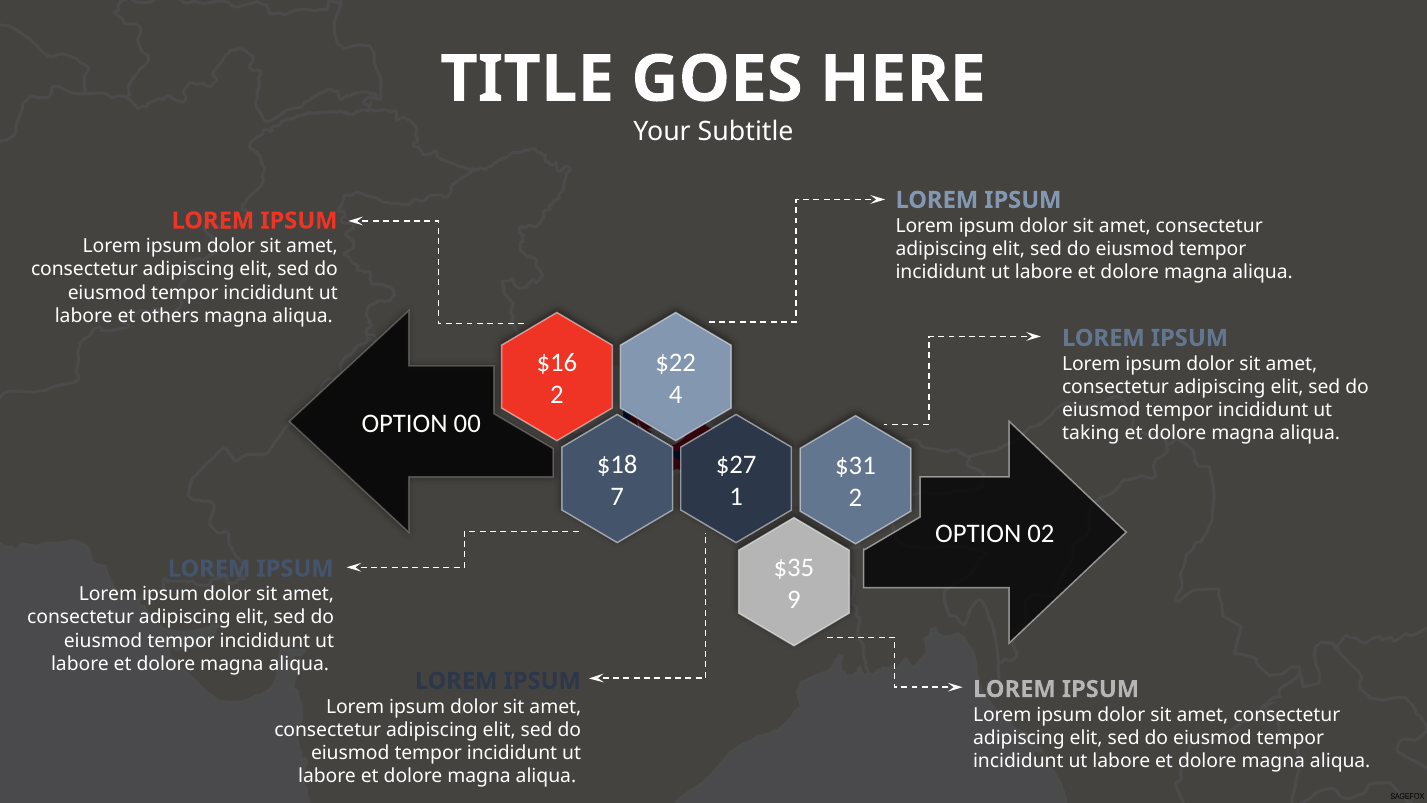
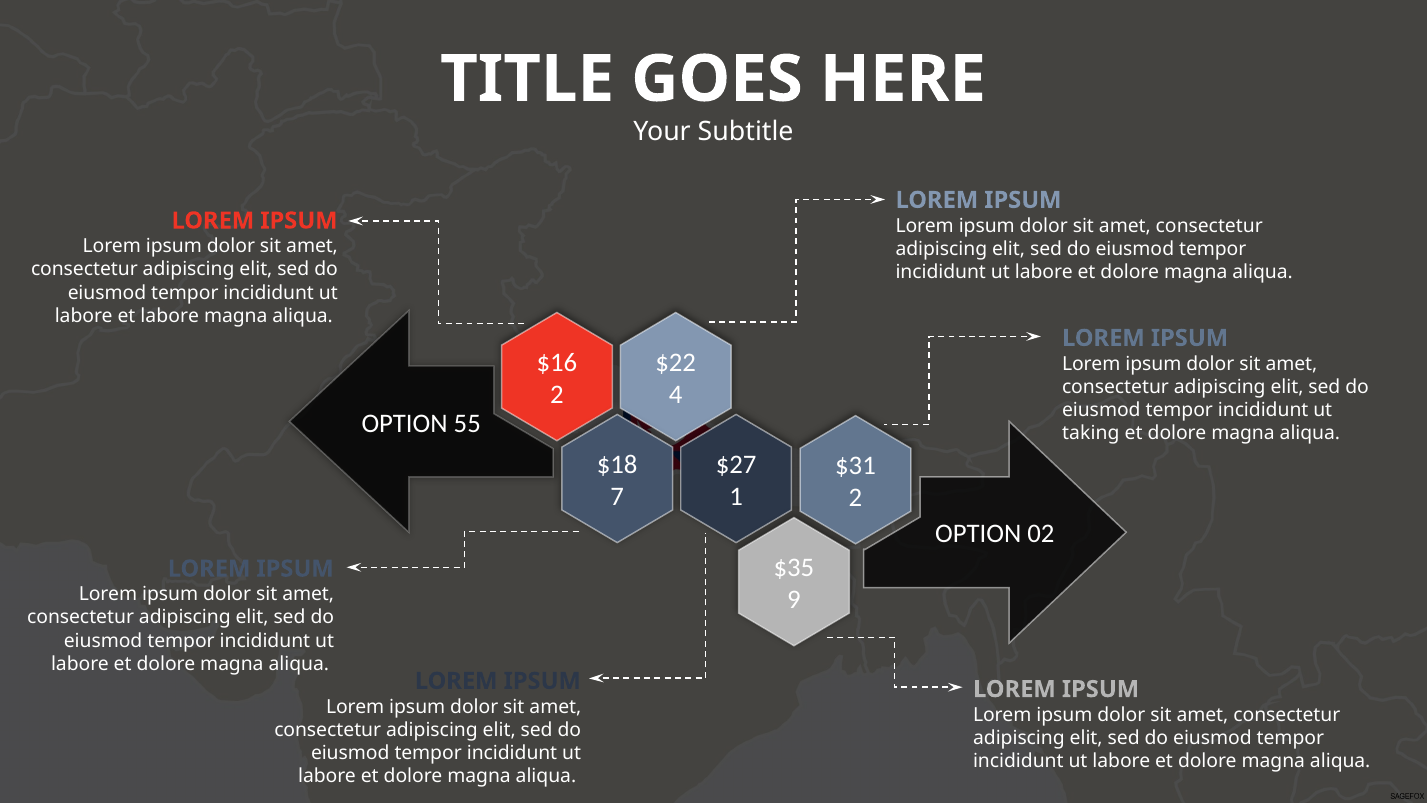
et others: others -> labore
00: 00 -> 55
